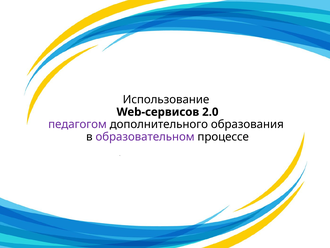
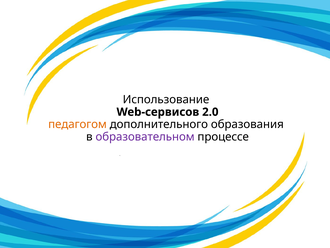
педагогом colour: purple -> orange
